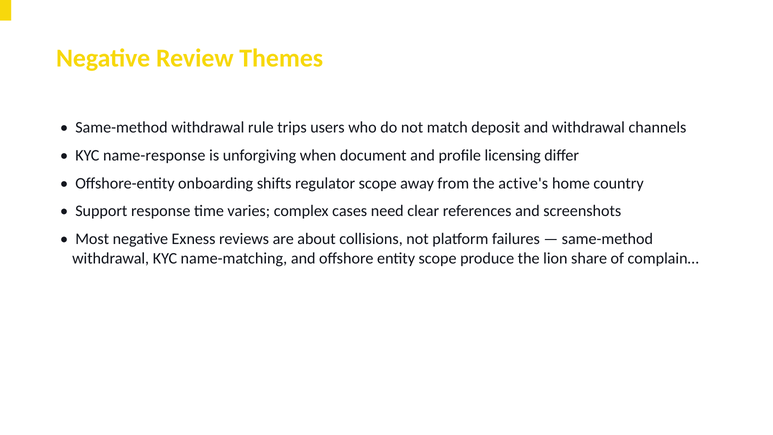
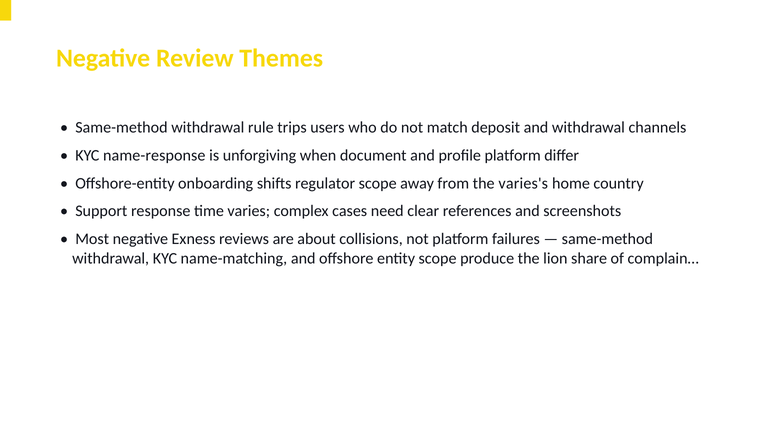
profile licensing: licensing -> platform
active's: active's -> varies's
